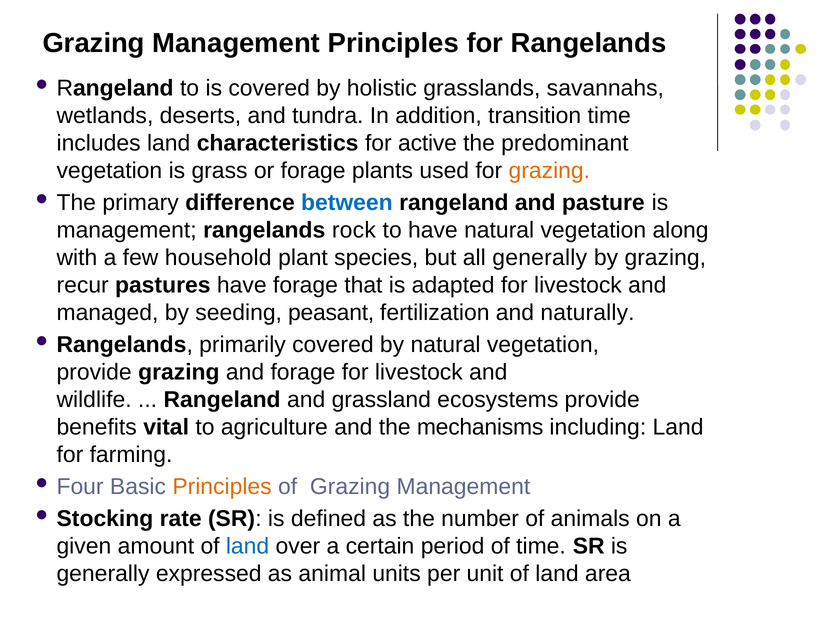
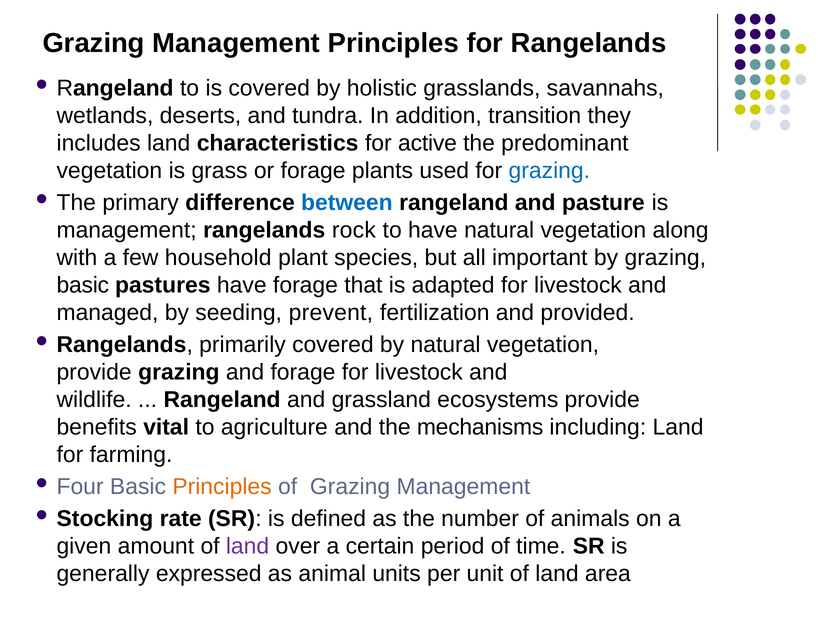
transition time: time -> they
grazing at (549, 171) colour: orange -> blue
all generally: generally -> important
recur at (83, 285): recur -> basic
peasant: peasant -> prevent
naturally: naturally -> provided
land at (248, 546) colour: blue -> purple
